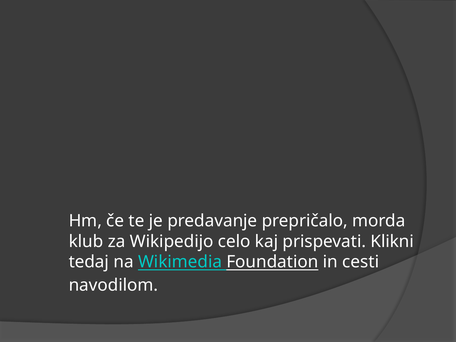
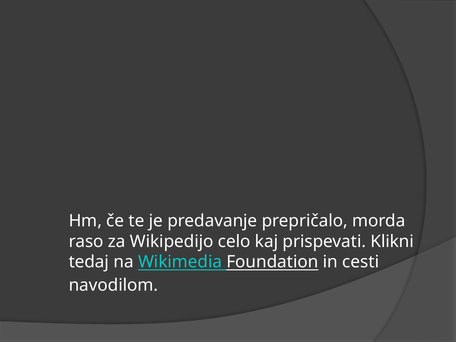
klub: klub -> raso
